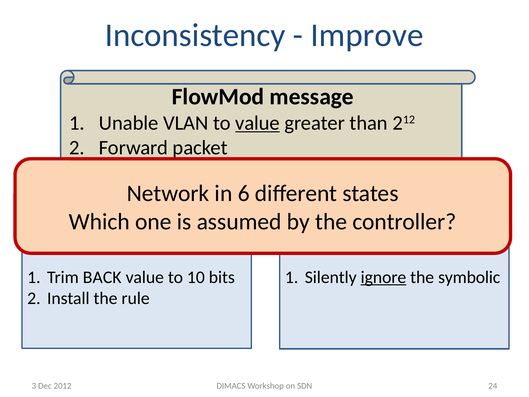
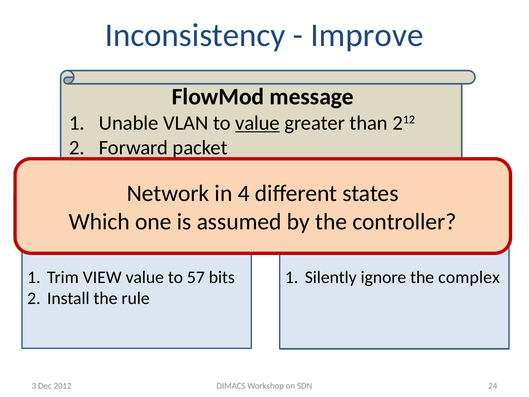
6: 6 -> 4
BACK: BACK -> VIEW
10: 10 -> 57
ignore underline: present -> none
symbolic: symbolic -> complex
